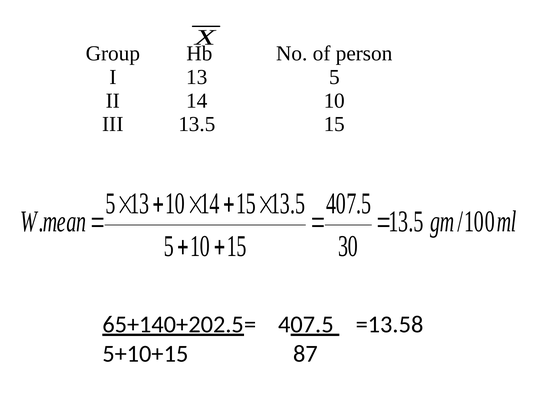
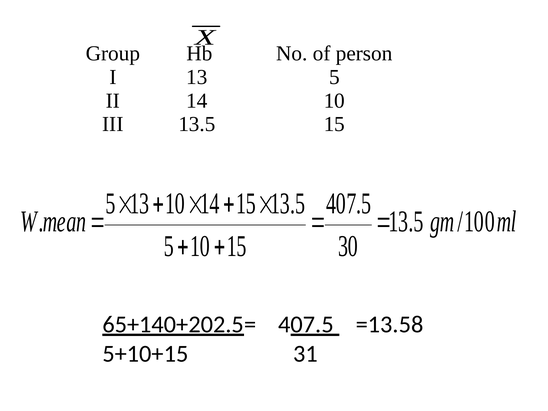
87: 87 -> 31
